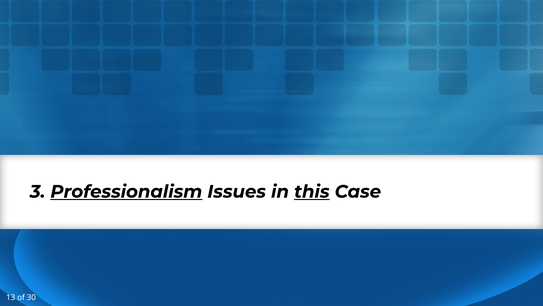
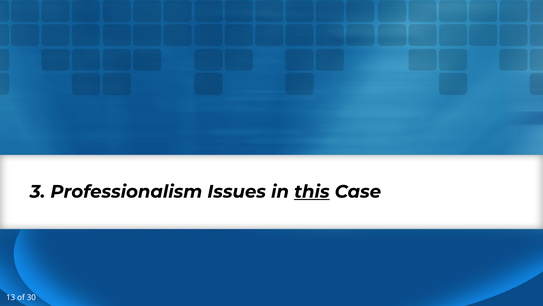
Professionalism underline: present -> none
